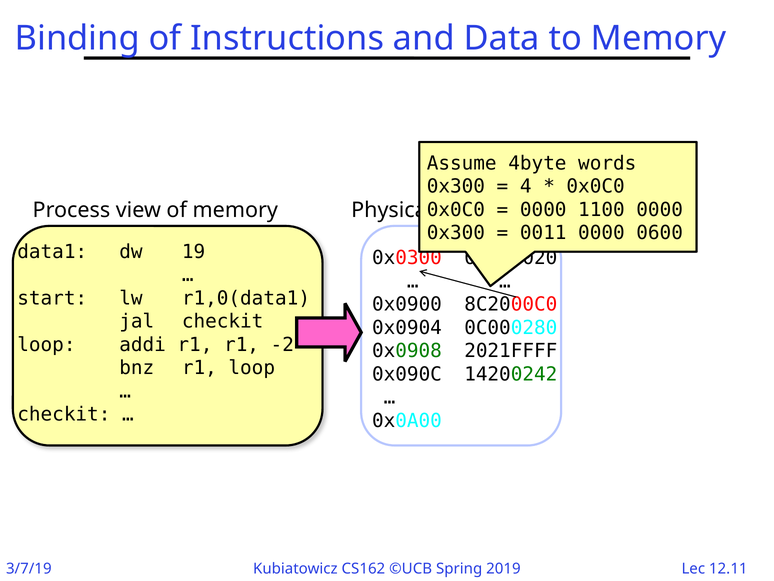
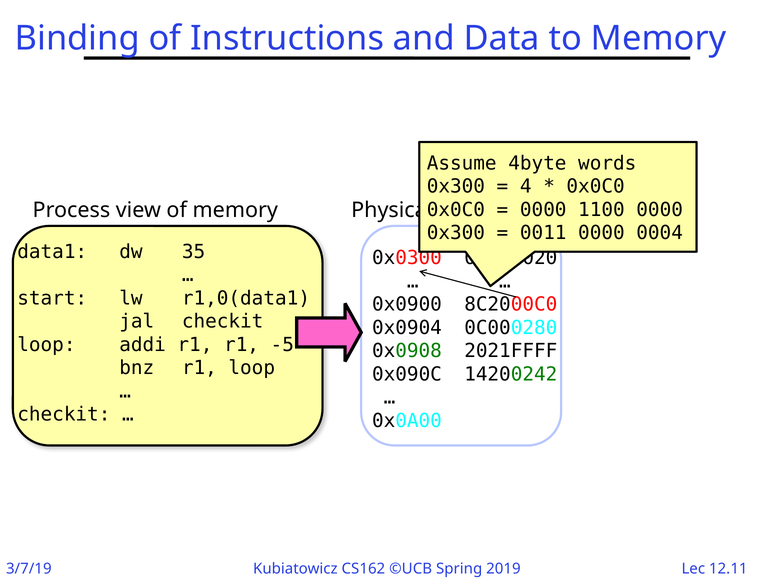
0600: 0600 -> 0004
19: 19 -> 35
-2: -2 -> -5
